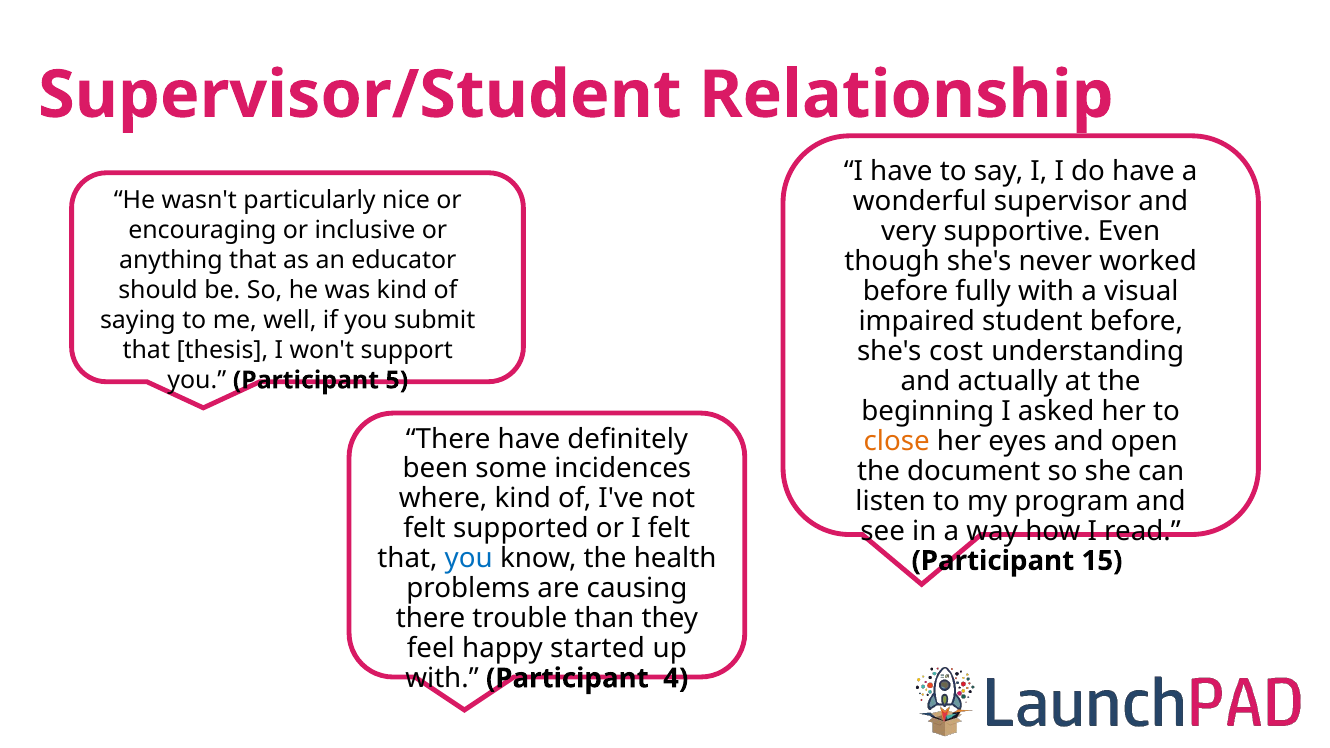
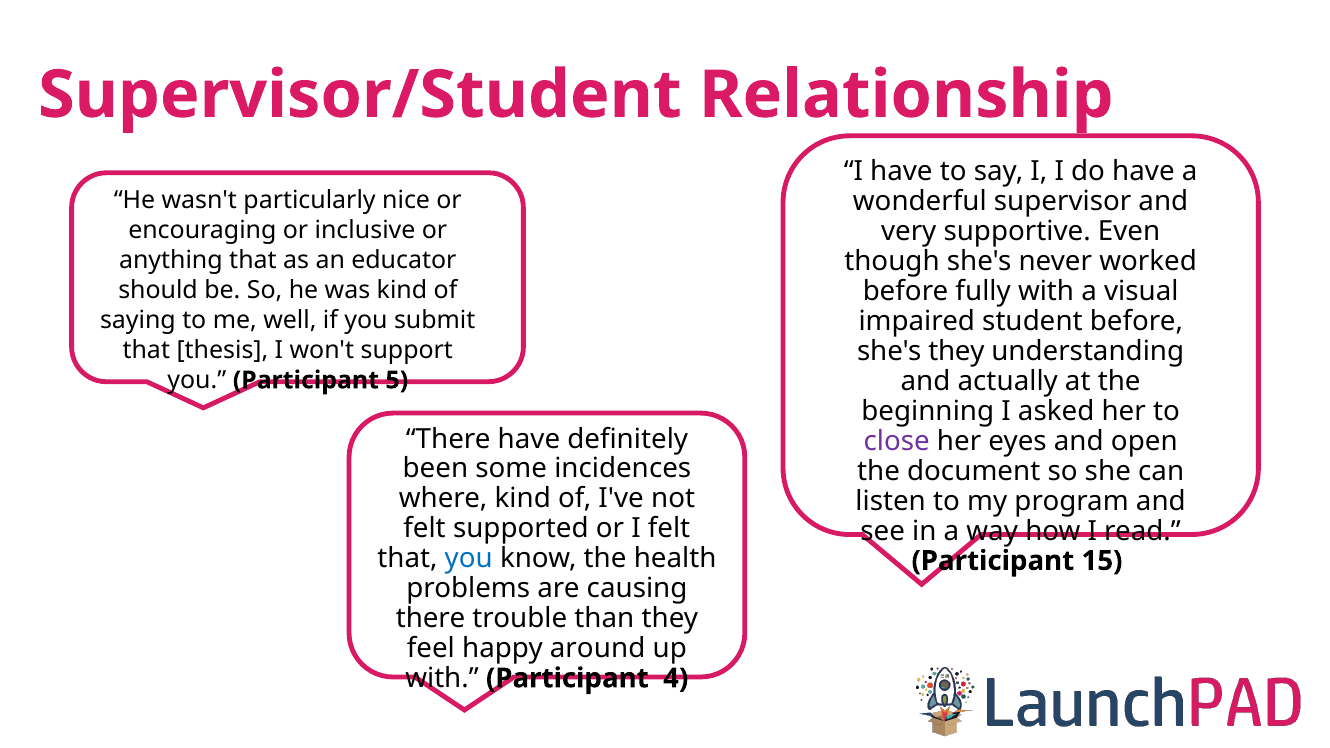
she's cost: cost -> they
close colour: orange -> purple
started: started -> around
